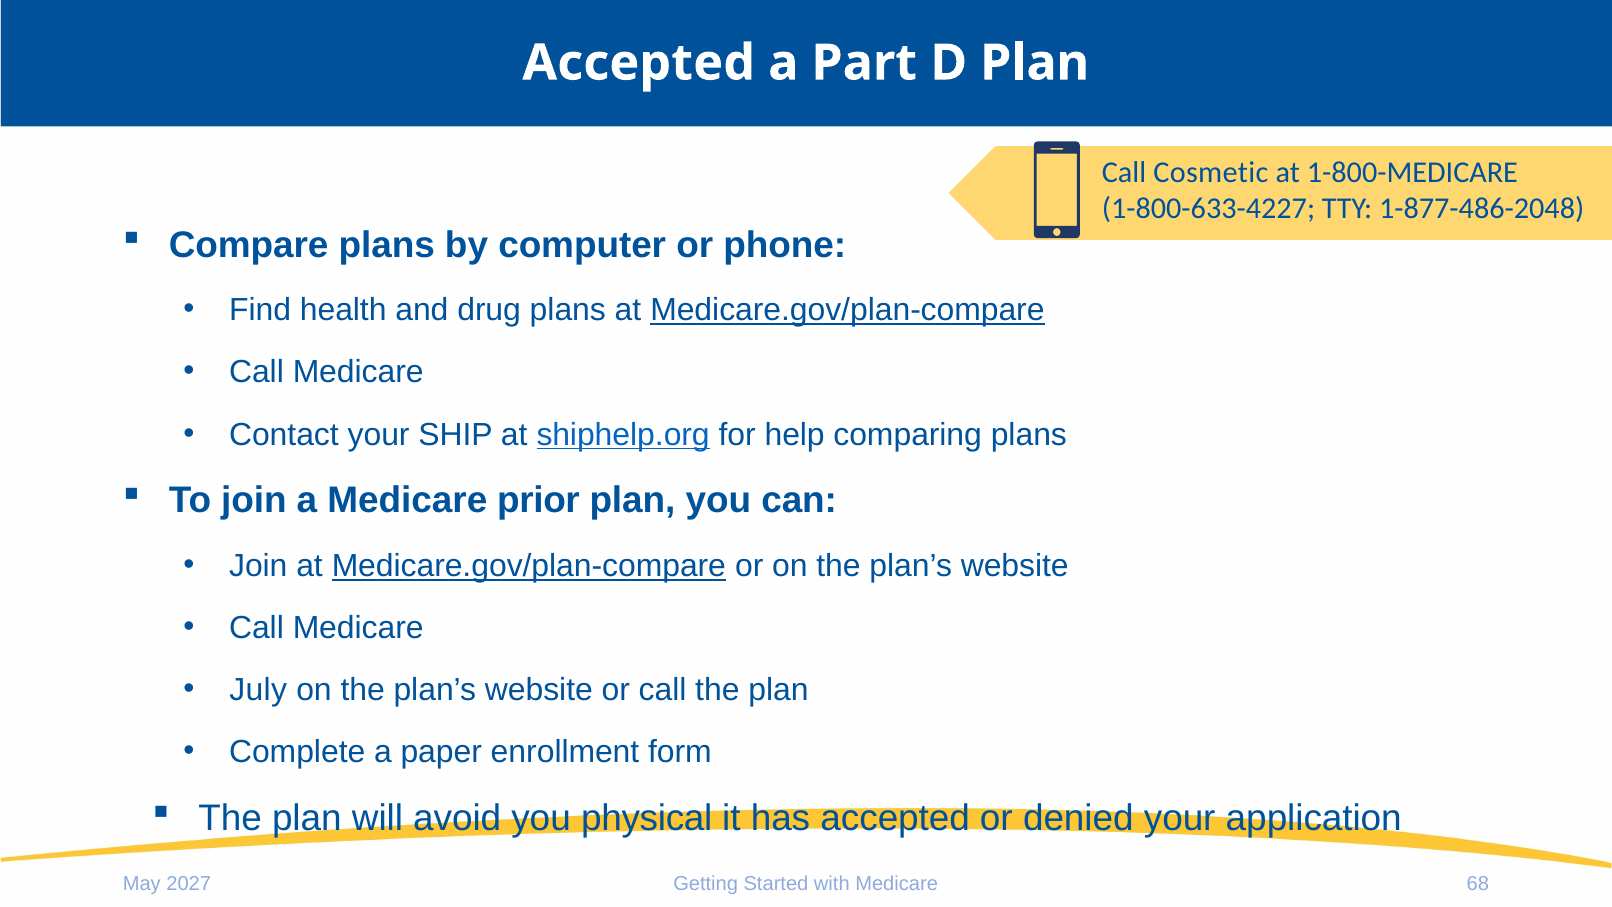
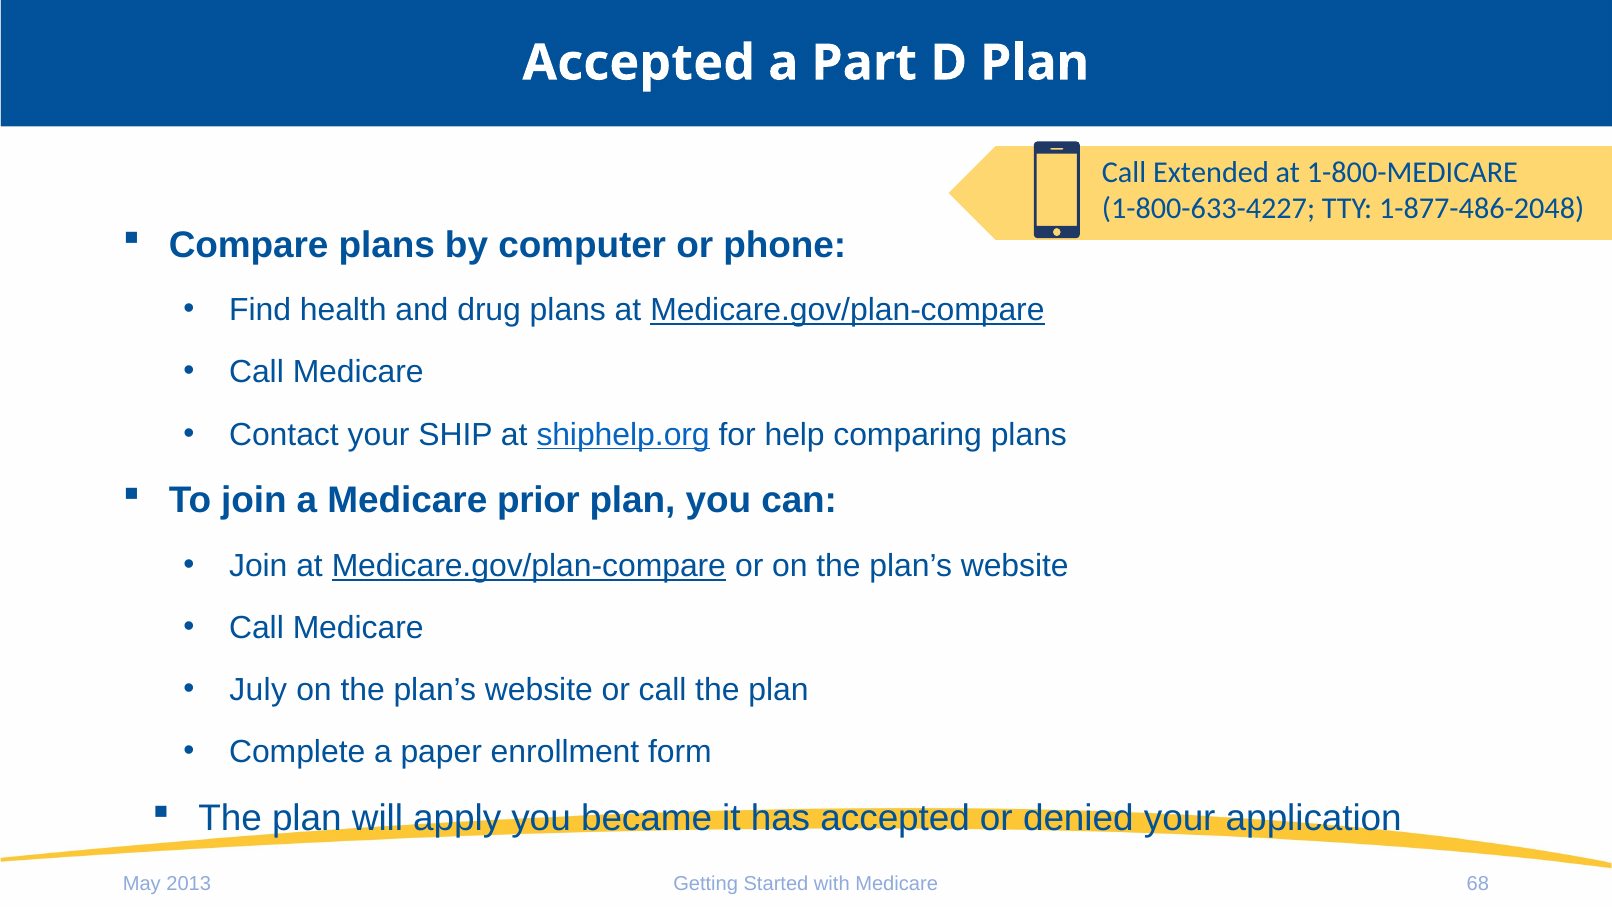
Cosmetic: Cosmetic -> Extended
avoid: avoid -> apply
physical: physical -> became
2027: 2027 -> 2013
